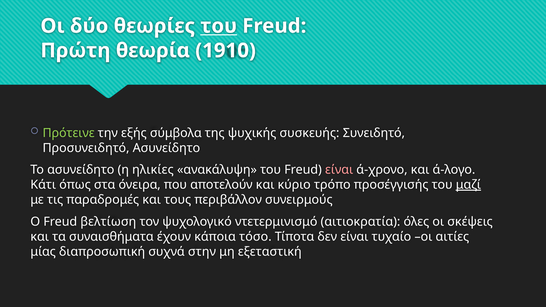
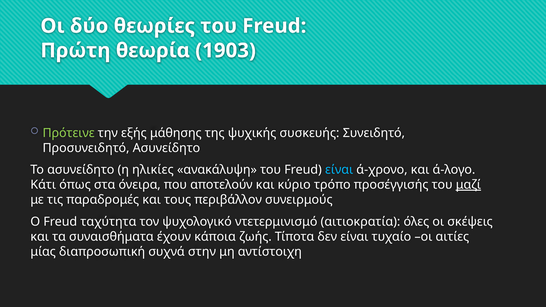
του at (219, 26) underline: present -> none
1910: 1910 -> 1903
σύμβολα: σύμβολα -> μάθησης
είναι at (339, 170) colour: pink -> light blue
βελτίωση: βελτίωση -> ταχύτητα
τόσο: τόσο -> ζωής
εξεταστική: εξεταστική -> αντίστοιχη
